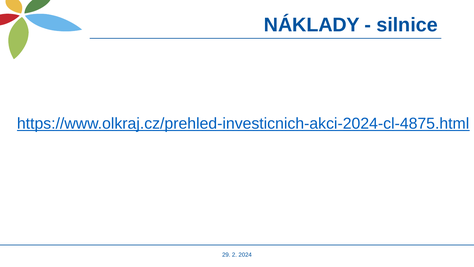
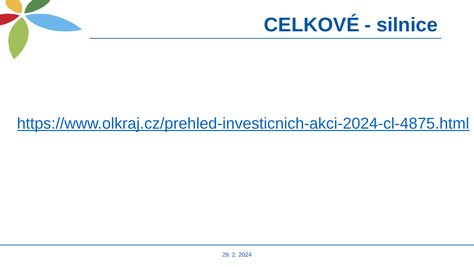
NÁKLADY: NÁKLADY -> CELKOVÉ
